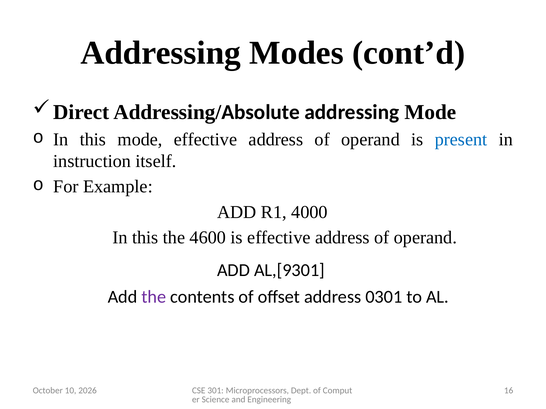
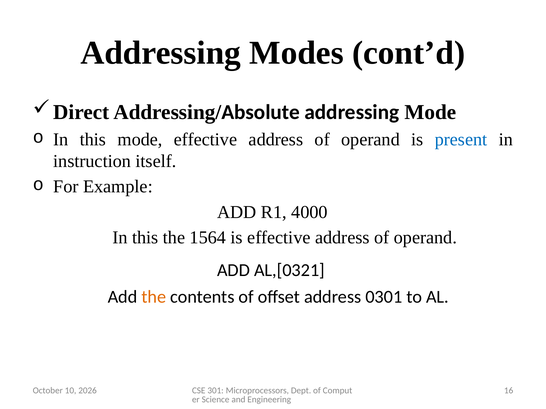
4600: 4600 -> 1564
AL,[9301: AL,[9301 -> AL,[0321
the at (154, 297) colour: purple -> orange
